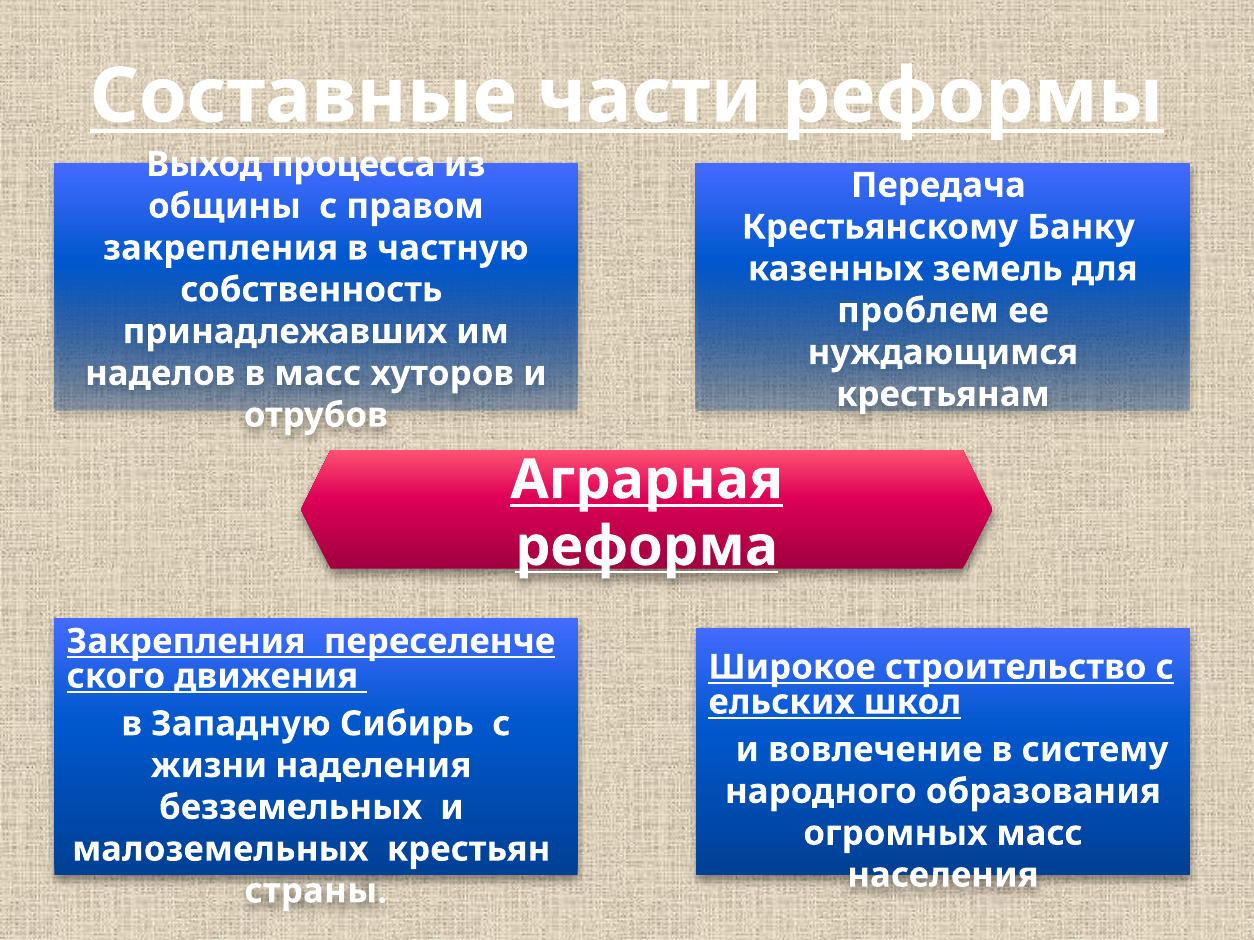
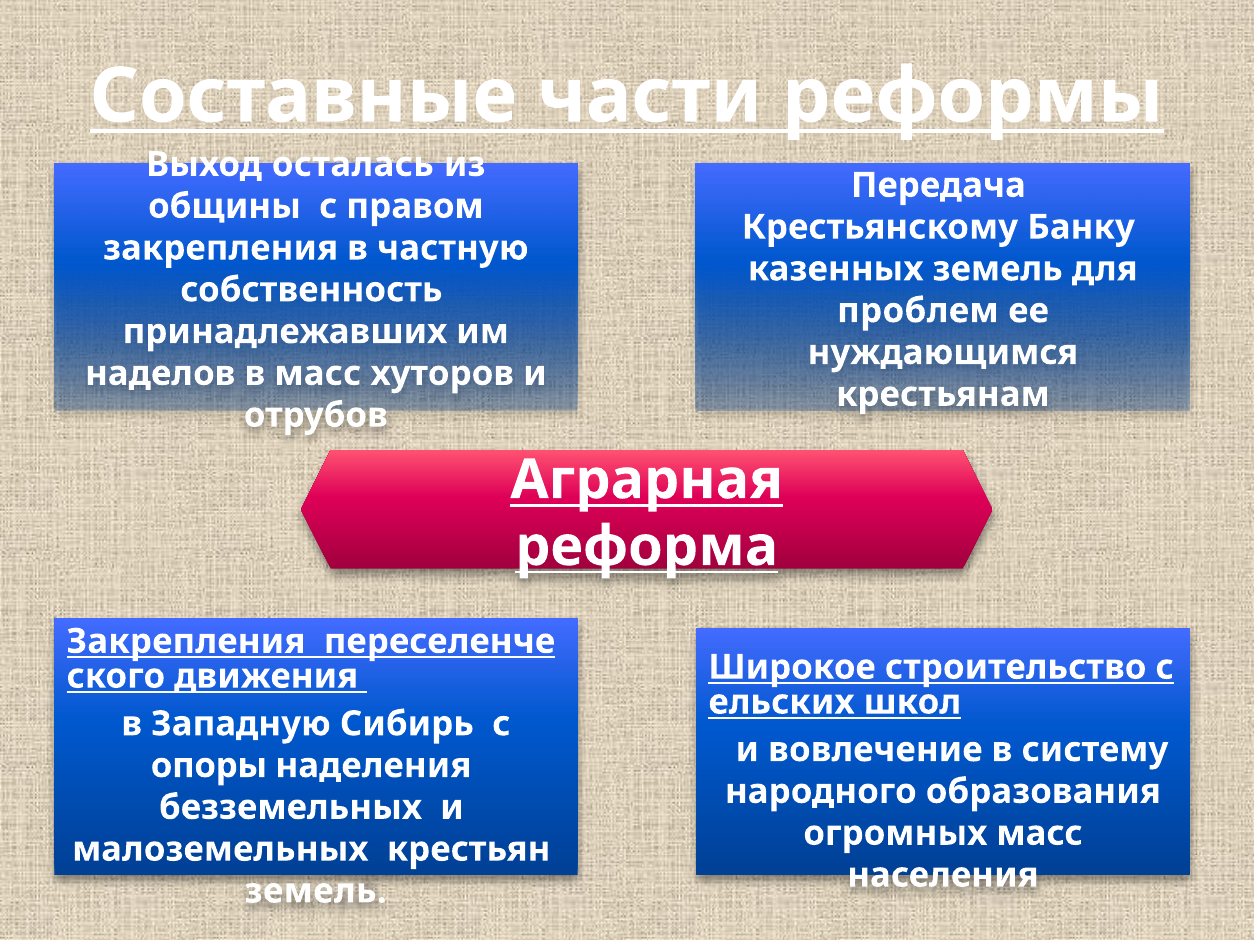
процесса: процесса -> осталась
жизни: жизни -> опоры
страны at (316, 891): страны -> земель
